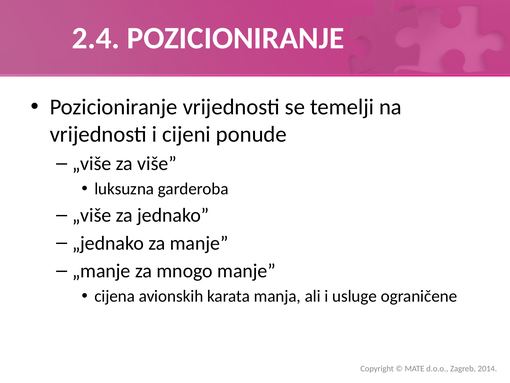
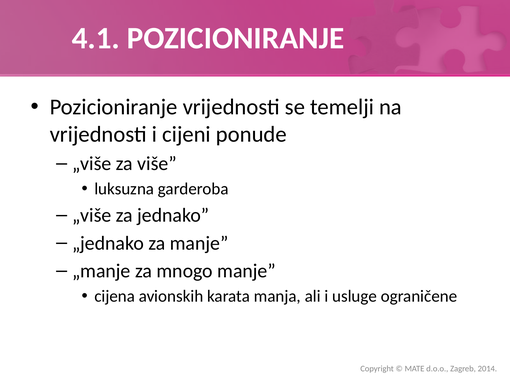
2.4: 2.4 -> 4.1
